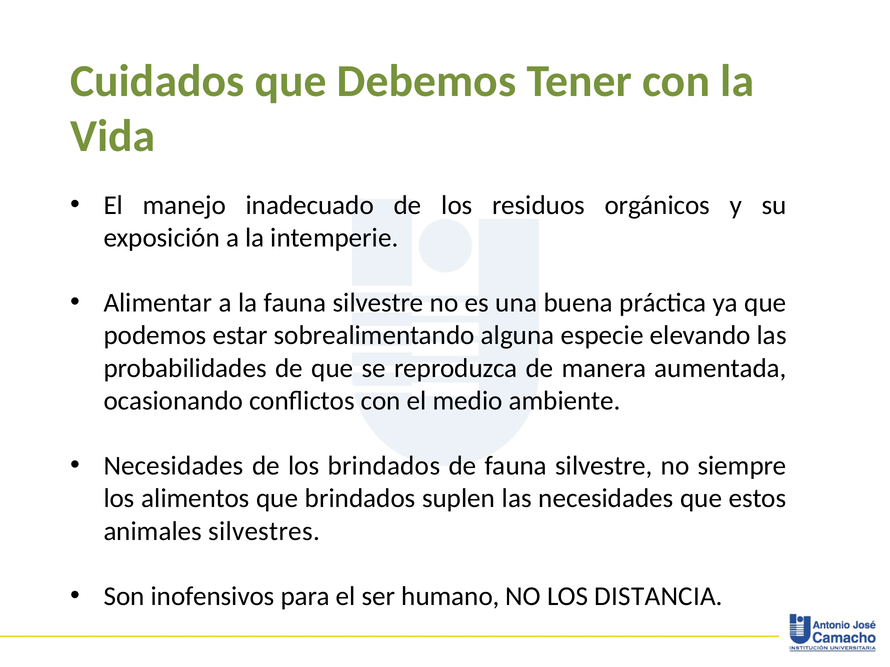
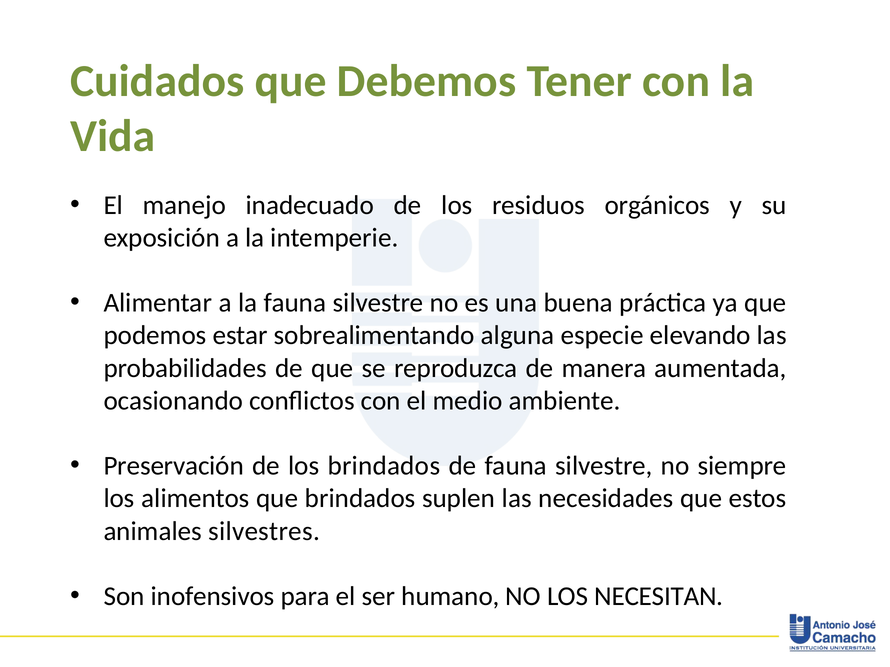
Necesidades at (174, 466): Necesidades -> Preservación
DISTANCIA: DISTANCIA -> NECESITAN
